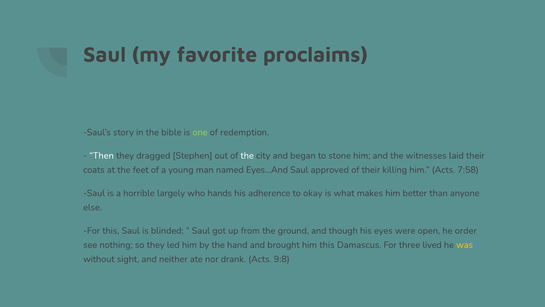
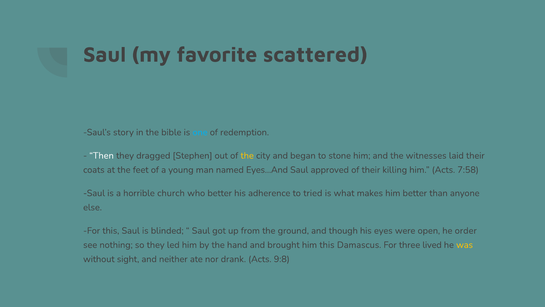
proclaims: proclaims -> scattered
one colour: light green -> light blue
the at (247, 155) colour: white -> yellow
largely: largely -> church
who hands: hands -> better
okay: okay -> tried
